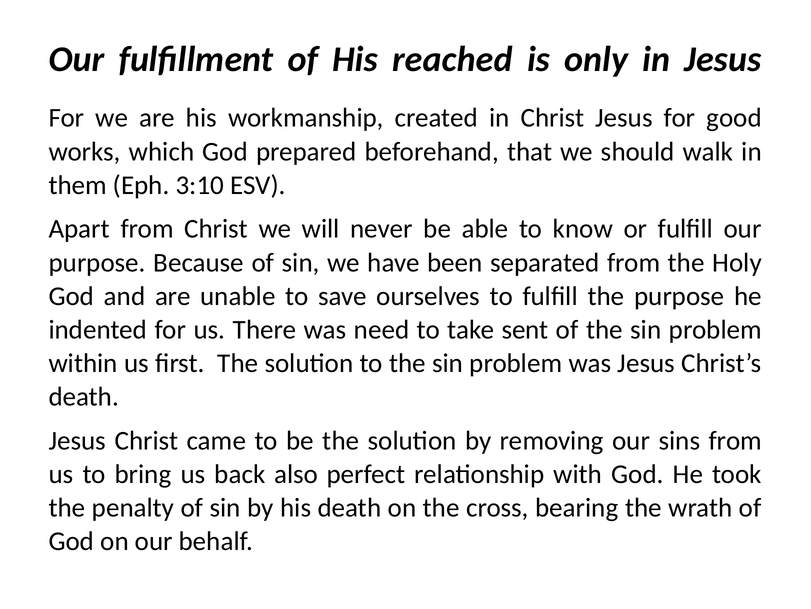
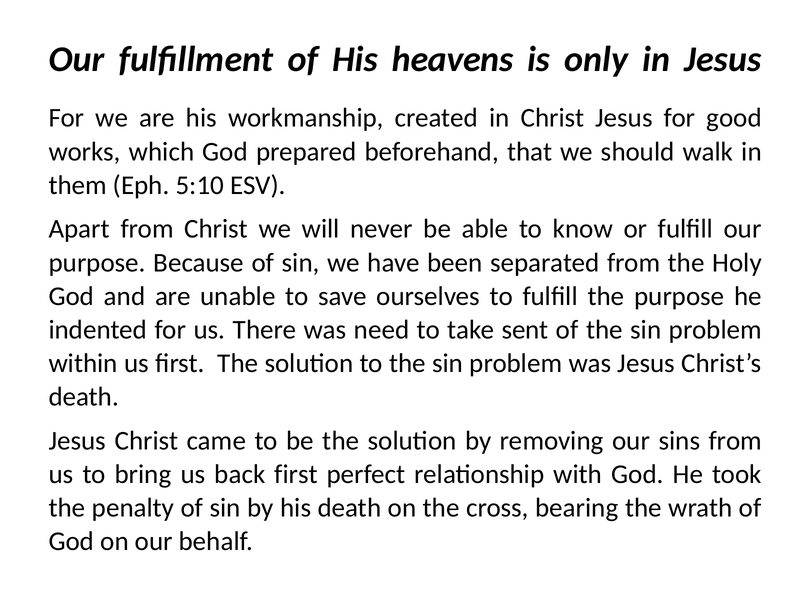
reached: reached -> heavens
3:10: 3:10 -> 5:10
back also: also -> first
